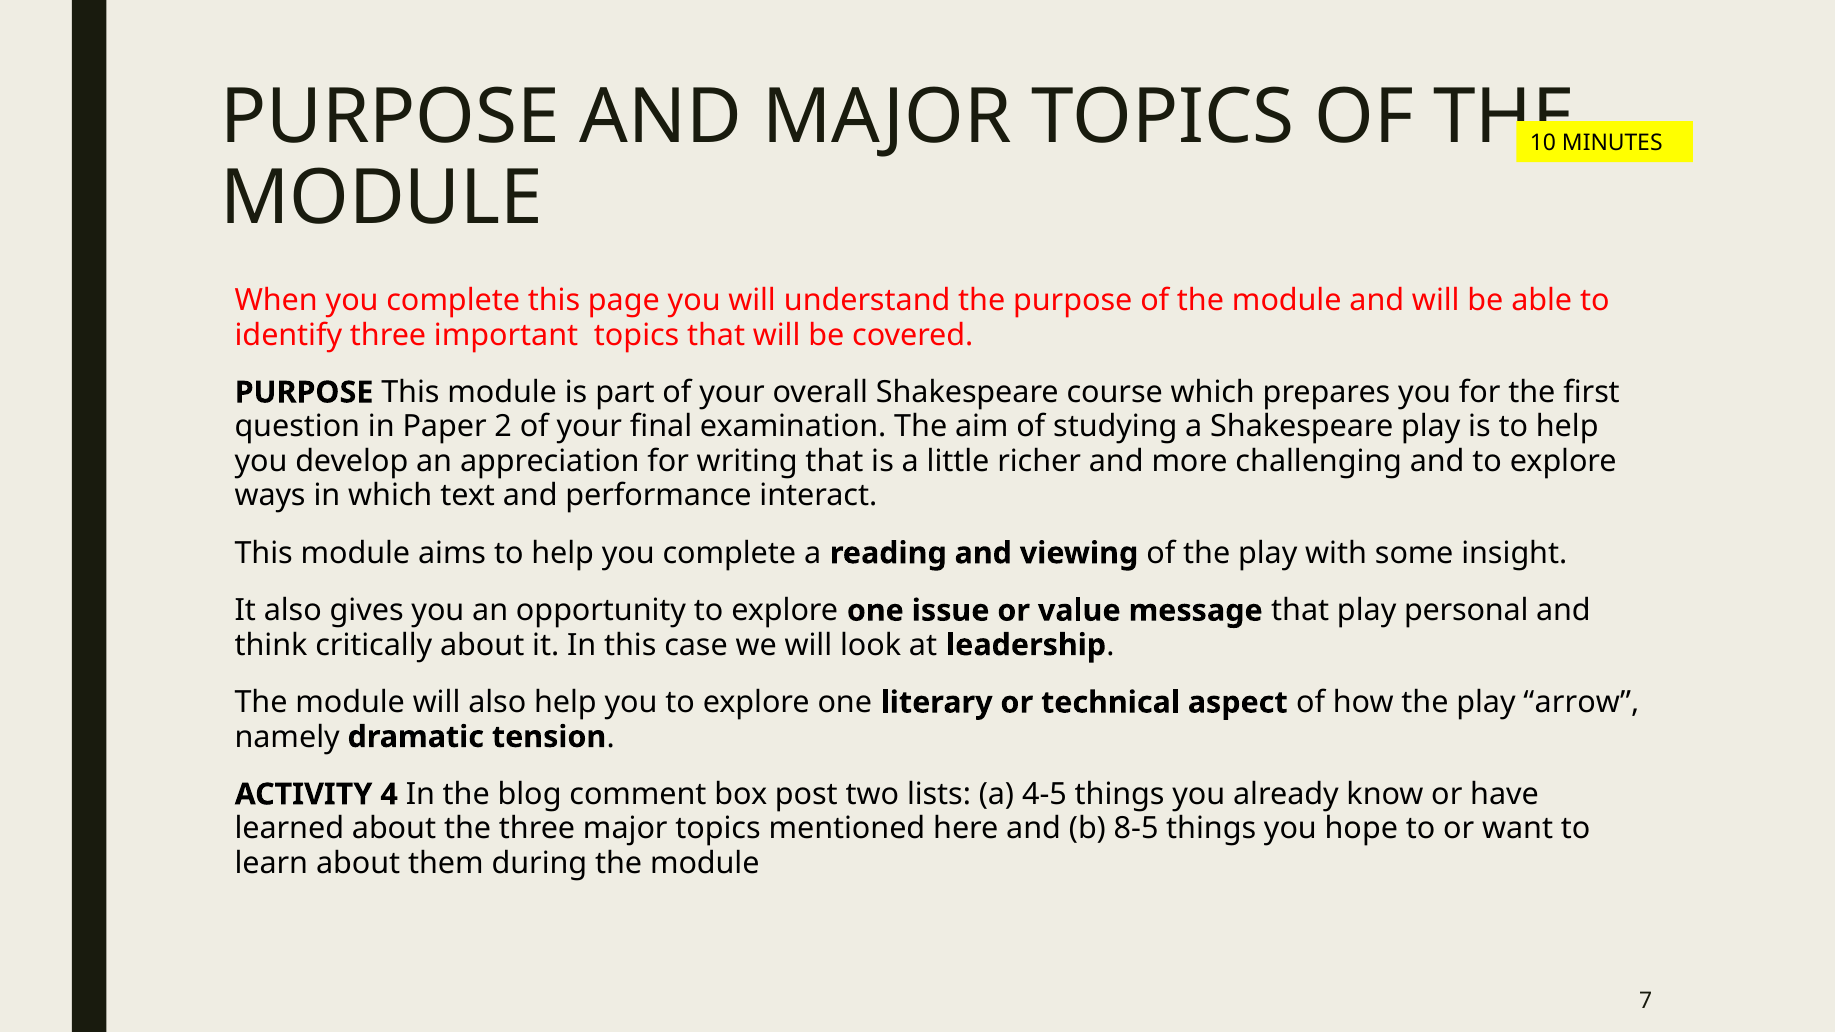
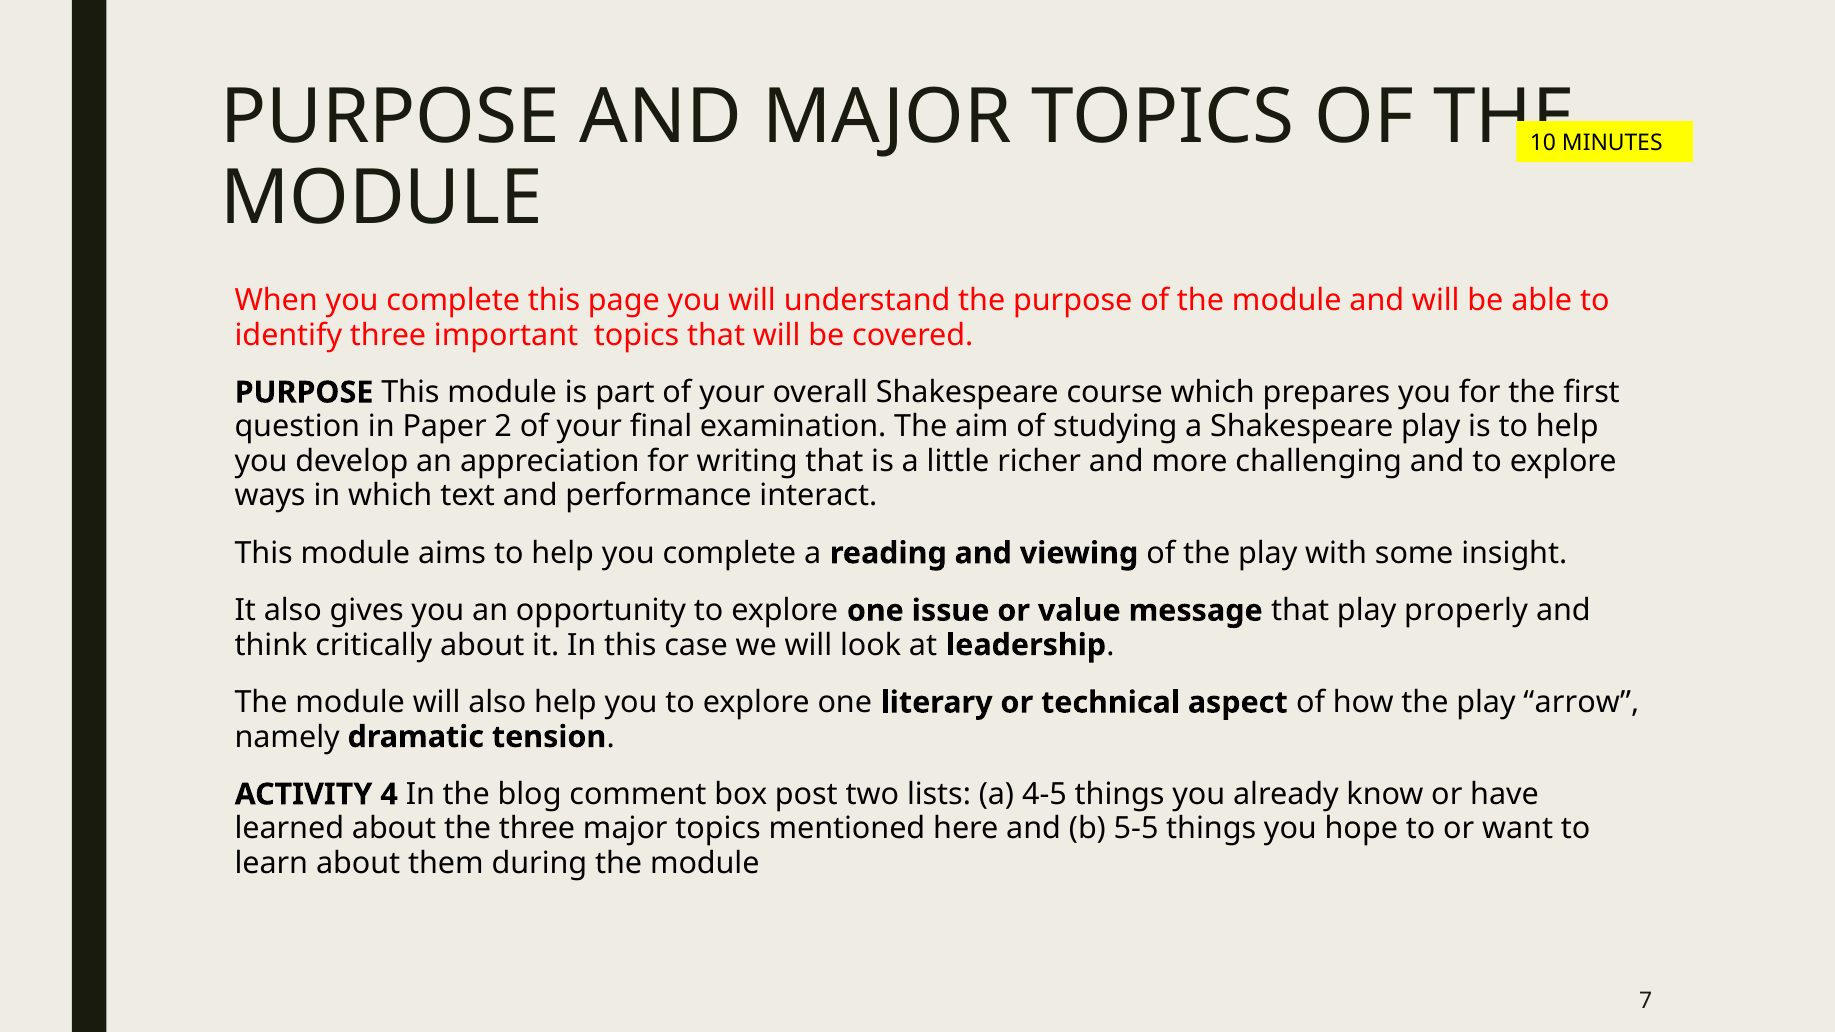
personal: personal -> properly
8-5: 8-5 -> 5-5
